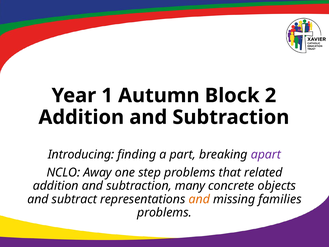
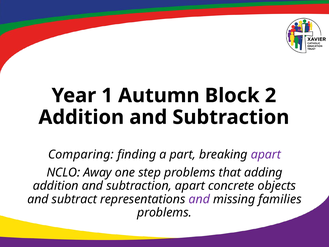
Introducing: Introducing -> Comparing
related: related -> adding
subtraction many: many -> apart
and at (199, 199) colour: orange -> purple
